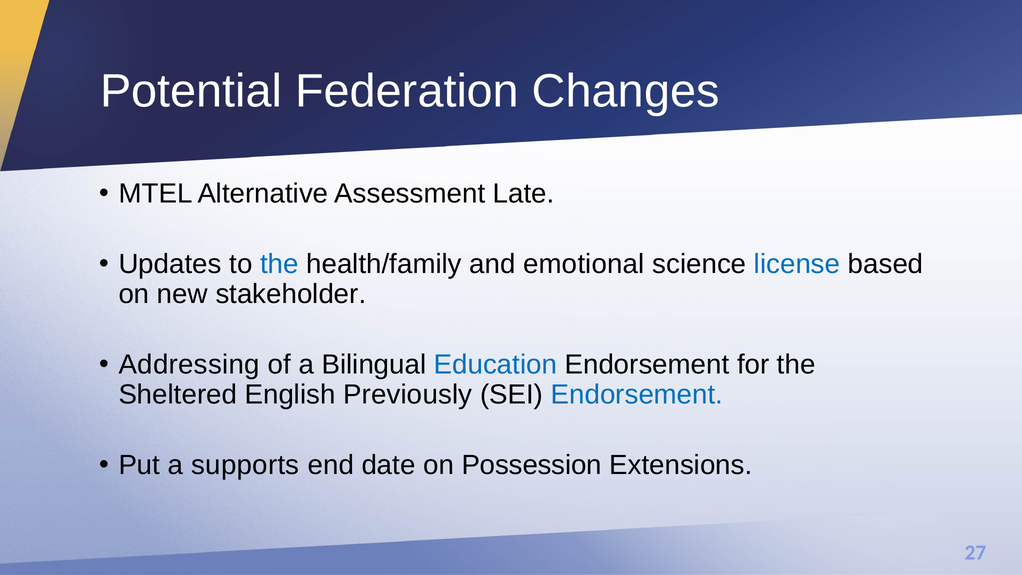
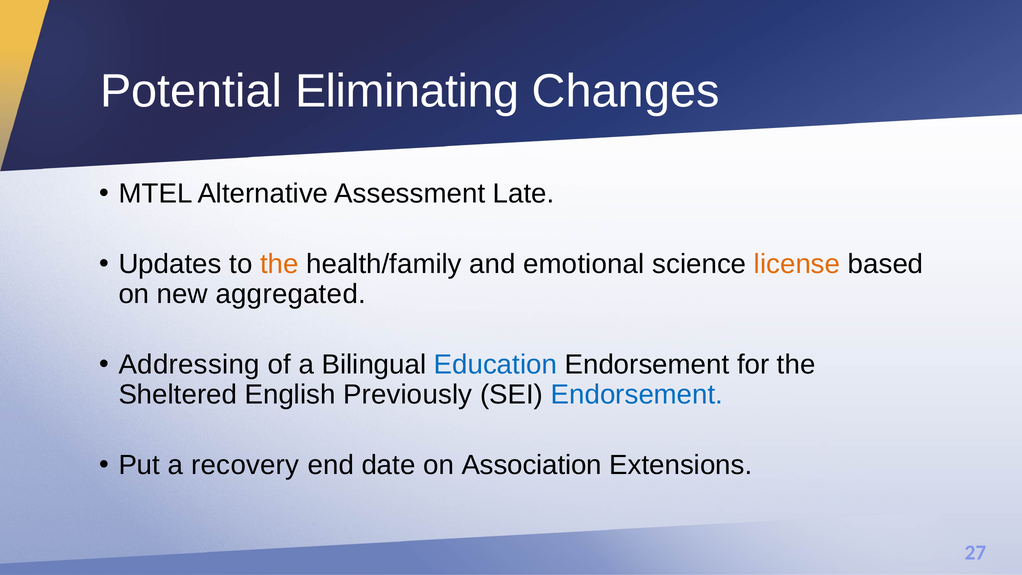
Federation: Federation -> Eliminating
the at (279, 264) colour: blue -> orange
license colour: blue -> orange
stakeholder: stakeholder -> aggregated
supports: supports -> recovery
Possession: Possession -> Association
